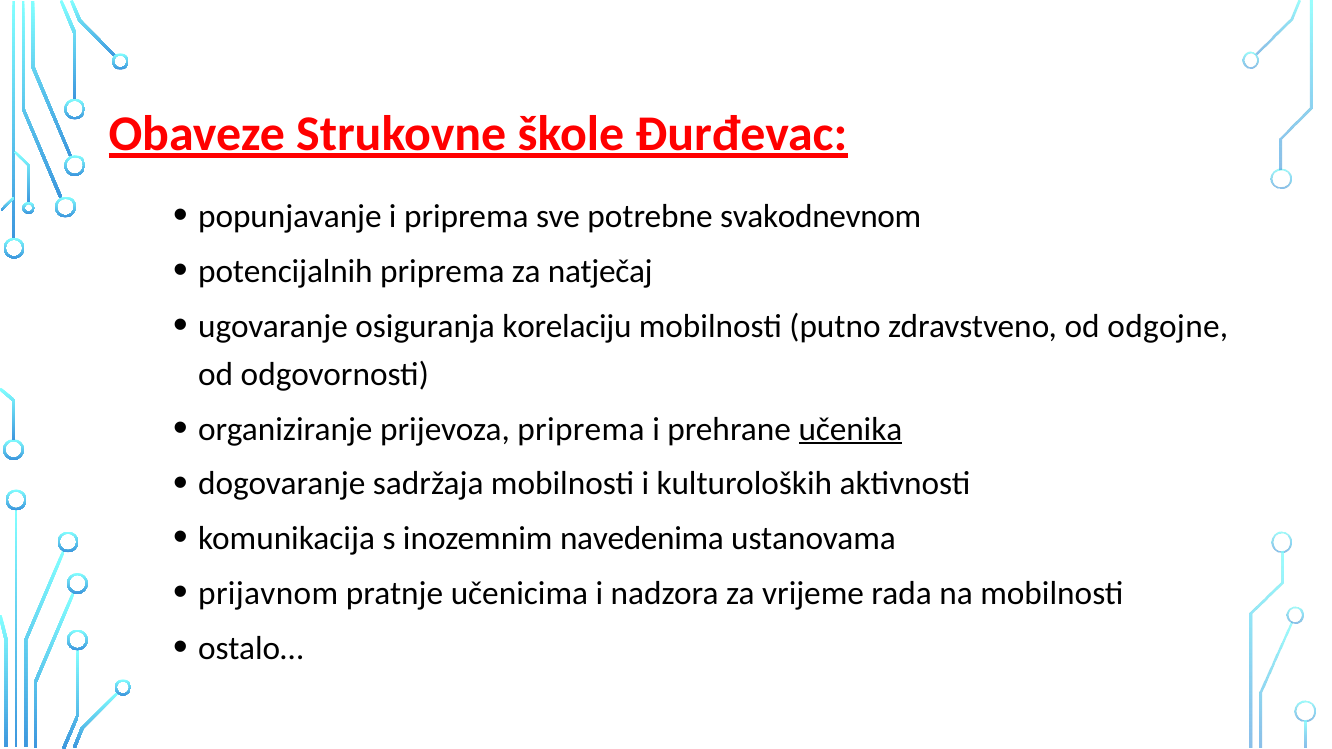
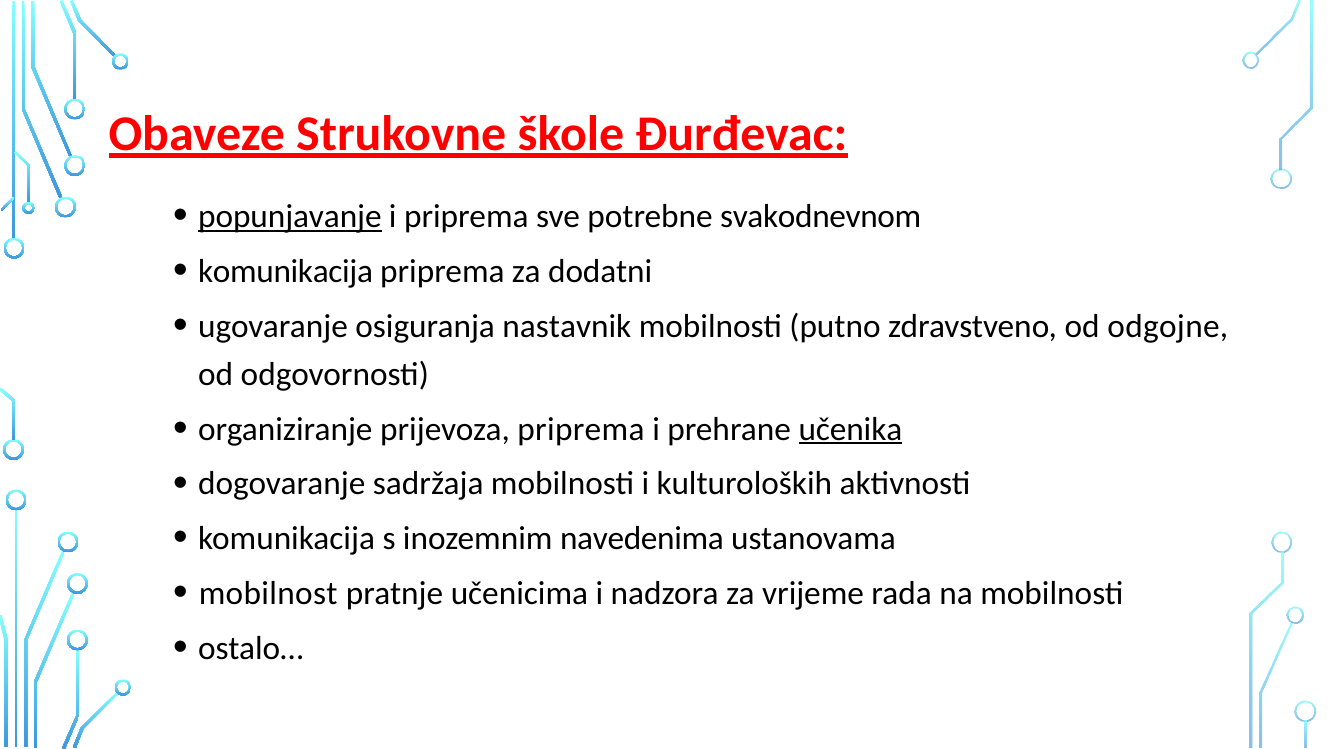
popunjavanje underline: none -> present
potencijalnih at (285, 272): potencijalnih -> komunikacija
natječaj: natječaj -> dodatni
korelaciju: korelaciju -> nastavnik
prijavnom: prijavnom -> mobilnost
